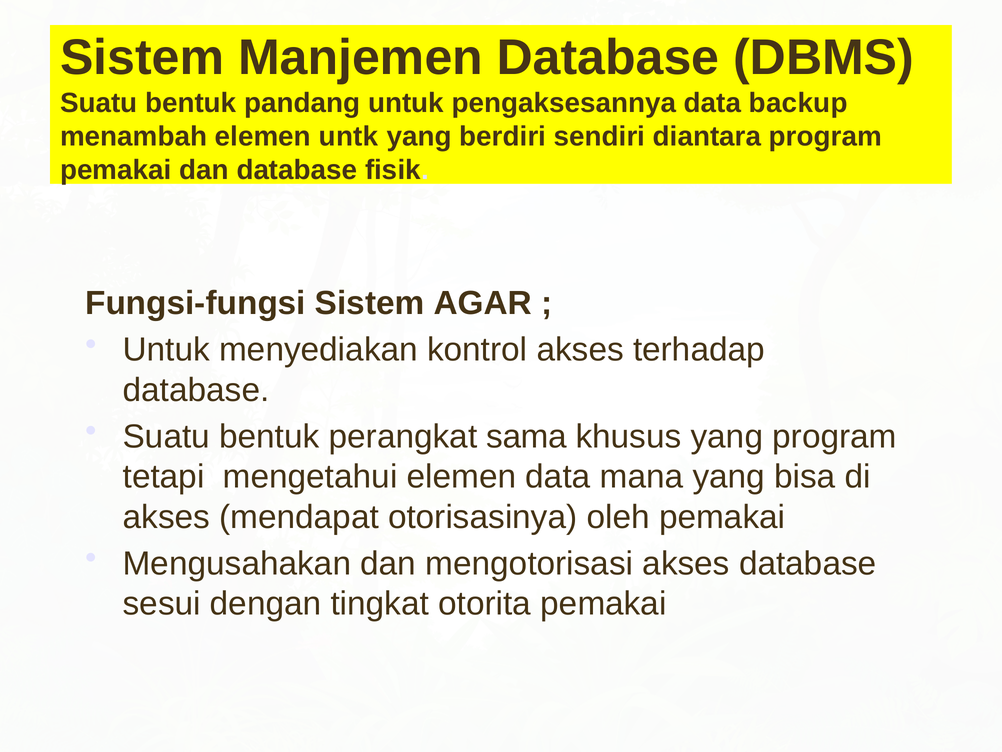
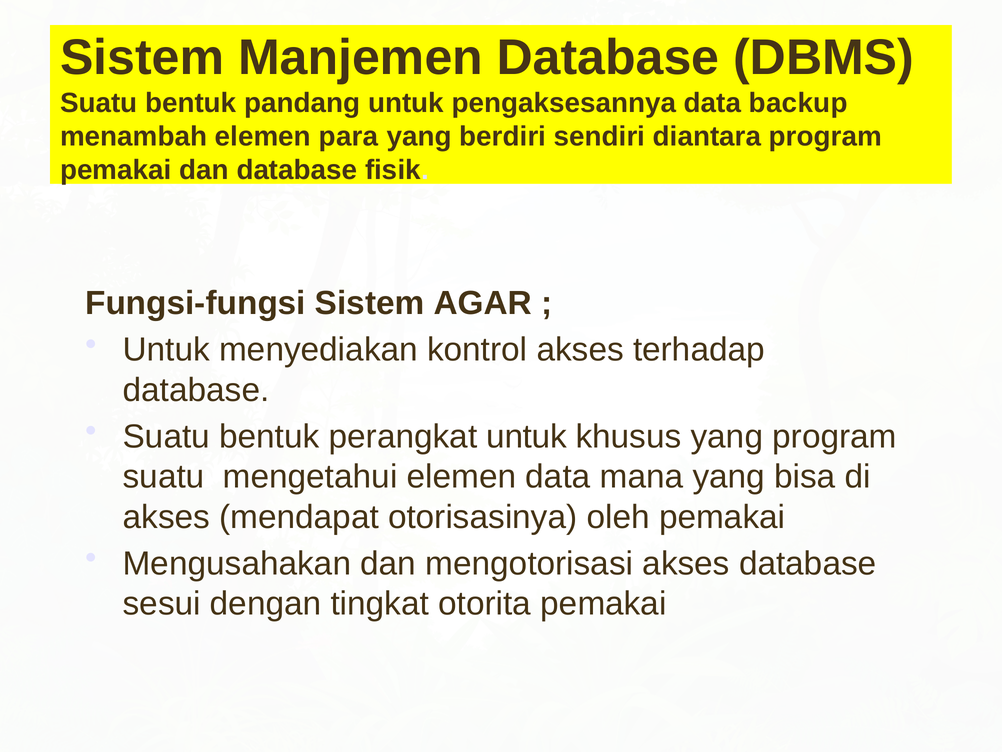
untk: untk -> para
perangkat sama: sama -> untuk
tetapi at (164, 477): tetapi -> suatu
